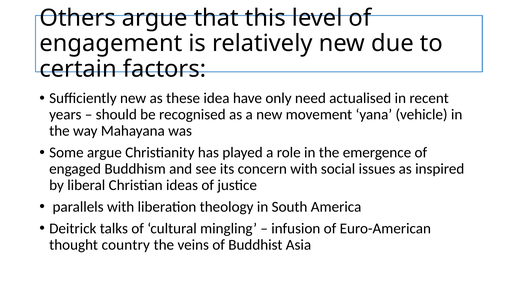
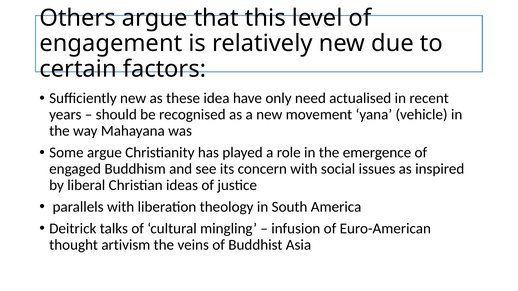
country: country -> artivism
